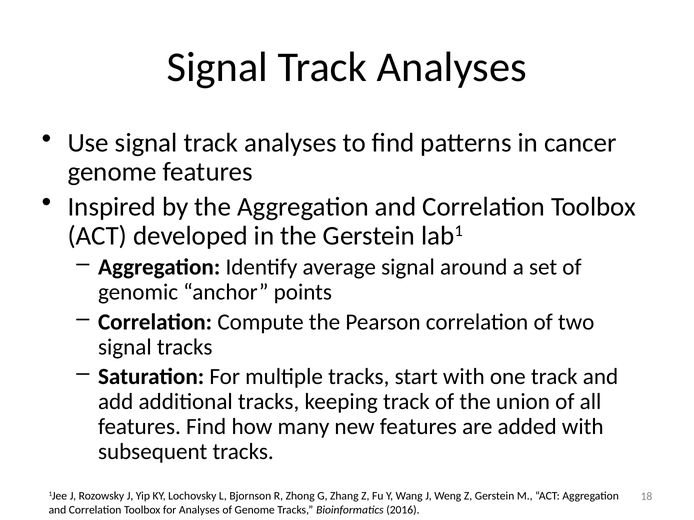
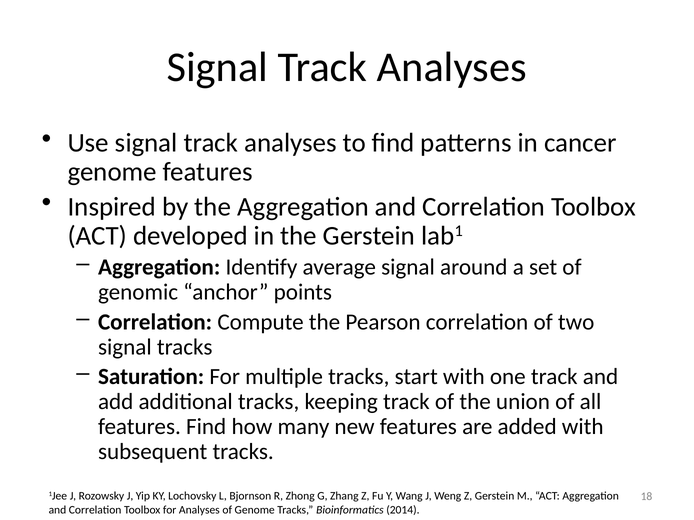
2016: 2016 -> 2014
